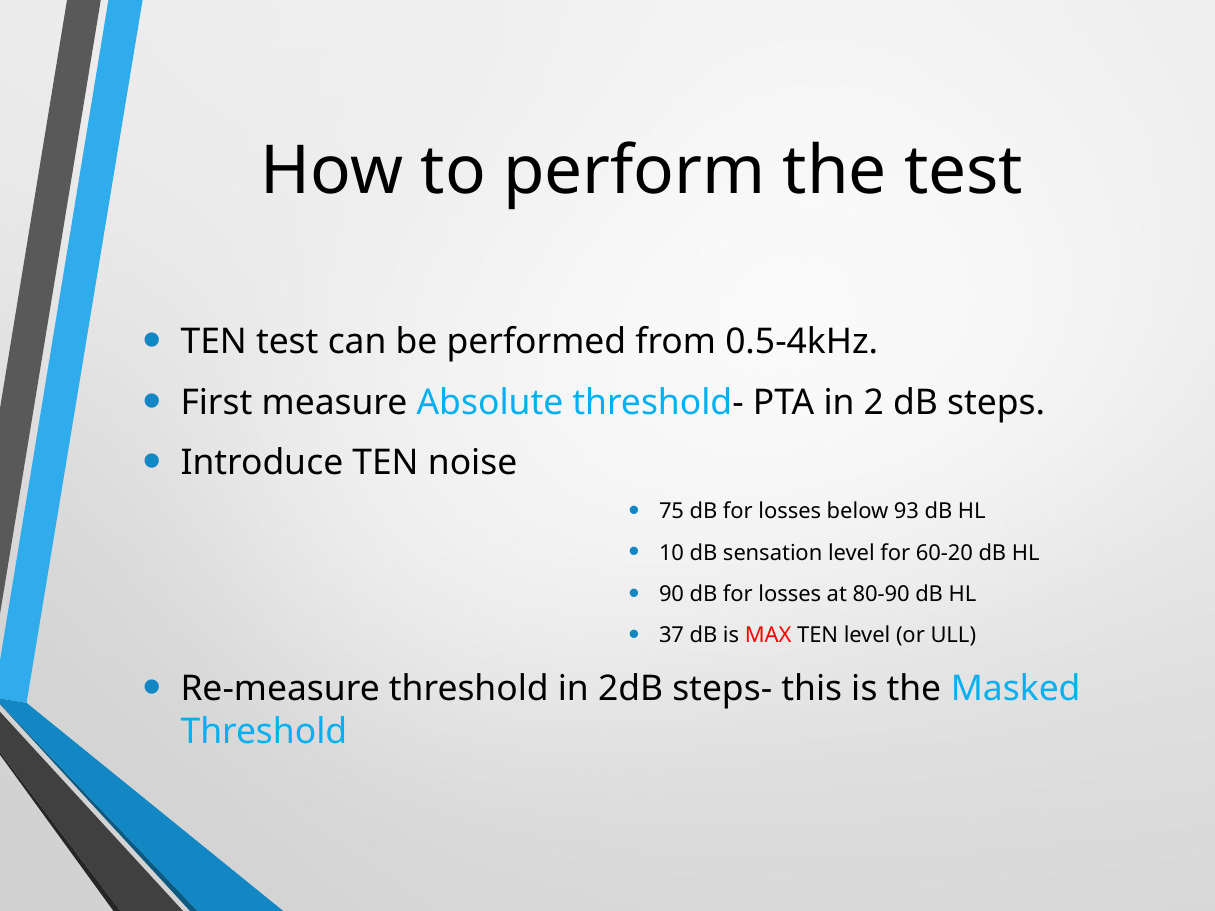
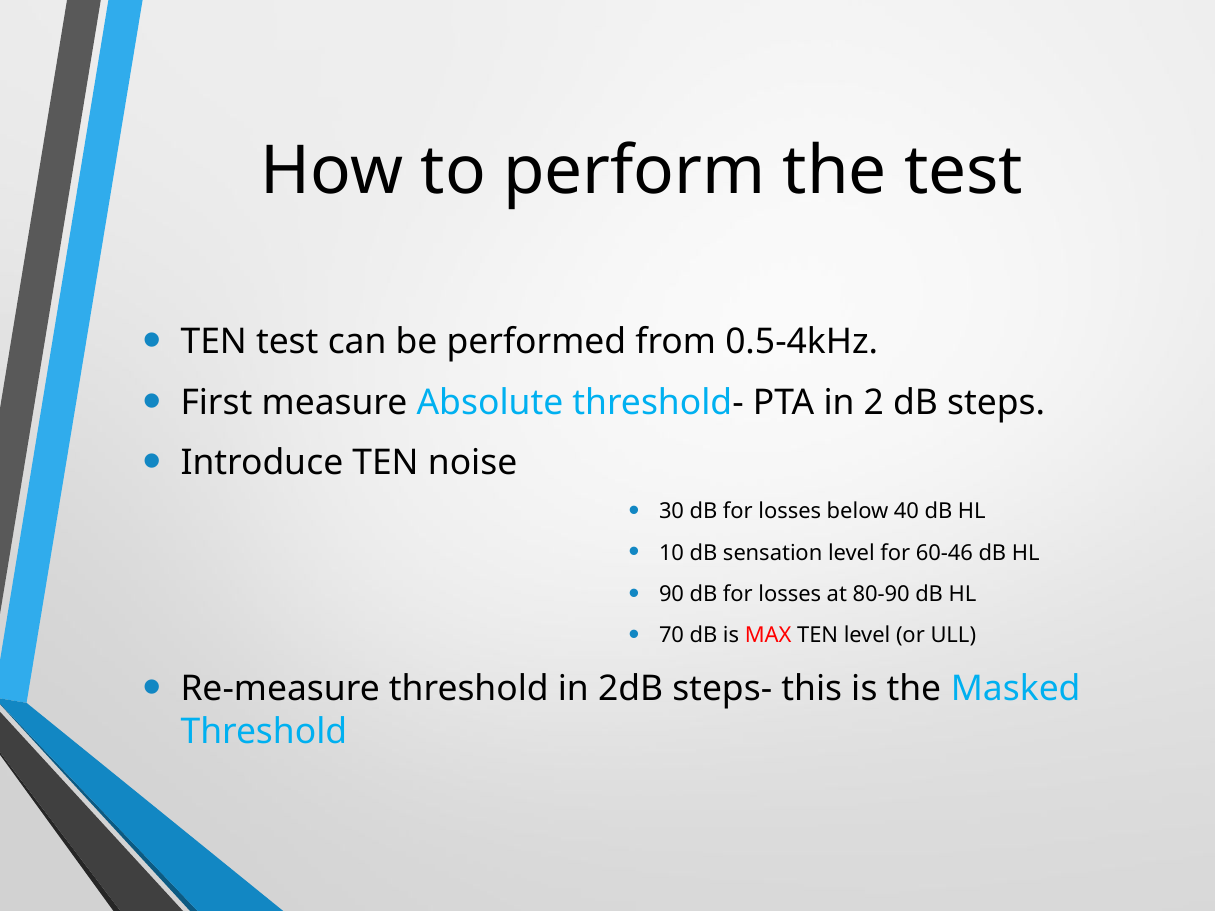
75: 75 -> 30
93: 93 -> 40
60-20: 60-20 -> 60-46
37: 37 -> 70
